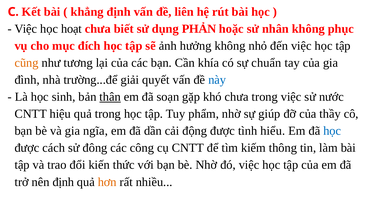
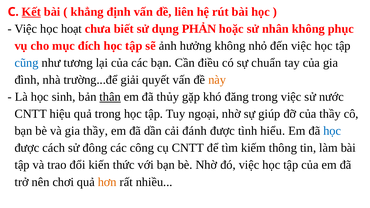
Kết underline: none -> present
cũng colour: orange -> blue
khía: khía -> điều
này colour: blue -> orange
soạn: soạn -> thủy
khó chưa: chưa -> đăng
phẩm: phẩm -> ngoại
gia ngĩa: ngĩa -> thầy
động: động -> đánh
nên định: định -> chơi
